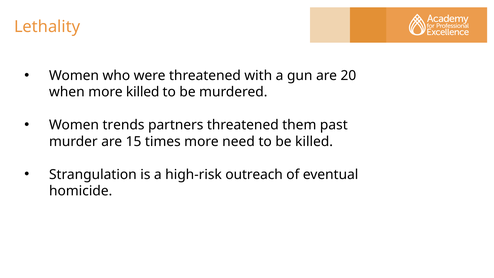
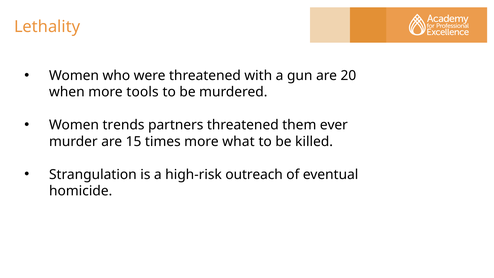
more killed: killed -> tools
past: past -> ever
need: need -> what
